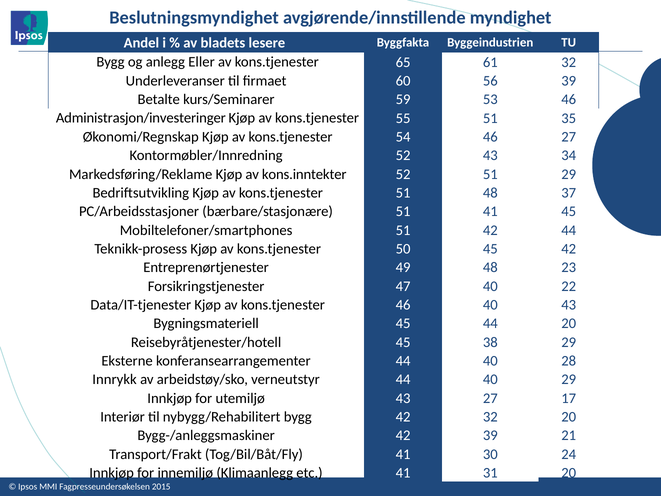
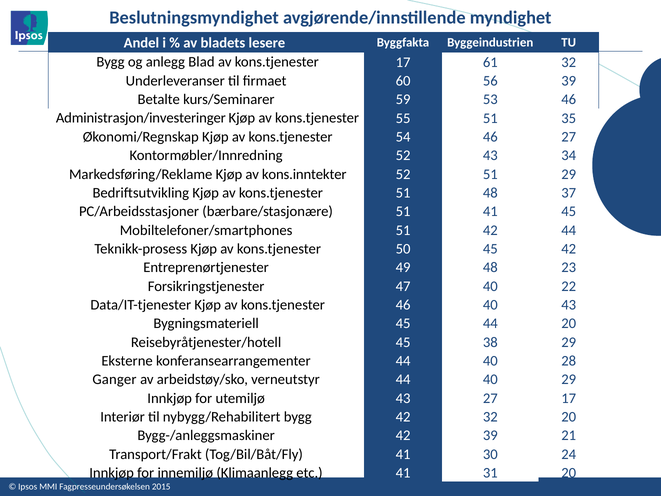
Eller: Eller -> Blad
kons.tjenester 65: 65 -> 17
Innrykk: Innrykk -> Ganger
